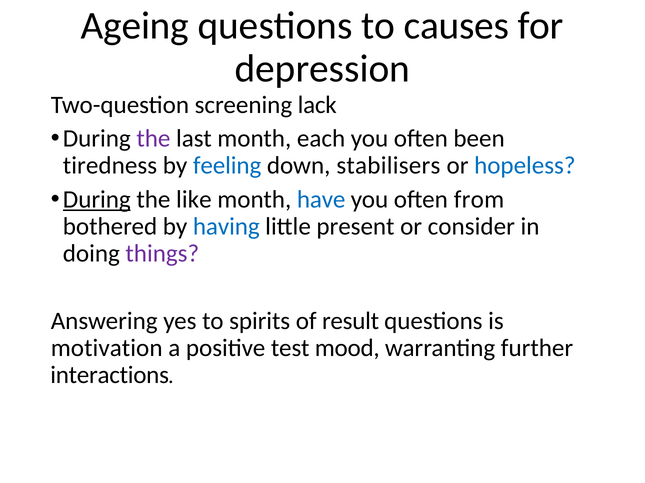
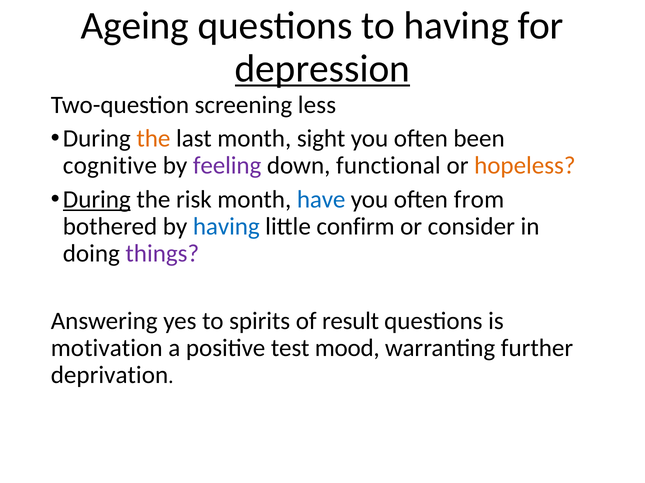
to causes: causes -> having
depression underline: none -> present
lack: lack -> less
the at (153, 139) colour: purple -> orange
each: each -> sight
tiredness: tiredness -> cognitive
feeling colour: blue -> purple
stabilisers: stabilisers -> functional
hopeless colour: blue -> orange
like: like -> risk
present: present -> confirm
interactions: interactions -> deprivation
